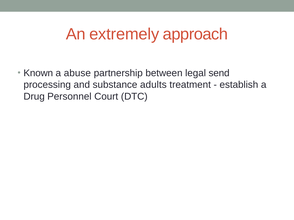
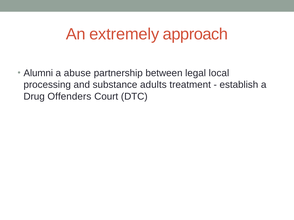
Known: Known -> Alumni
send: send -> local
Personnel: Personnel -> Offenders
